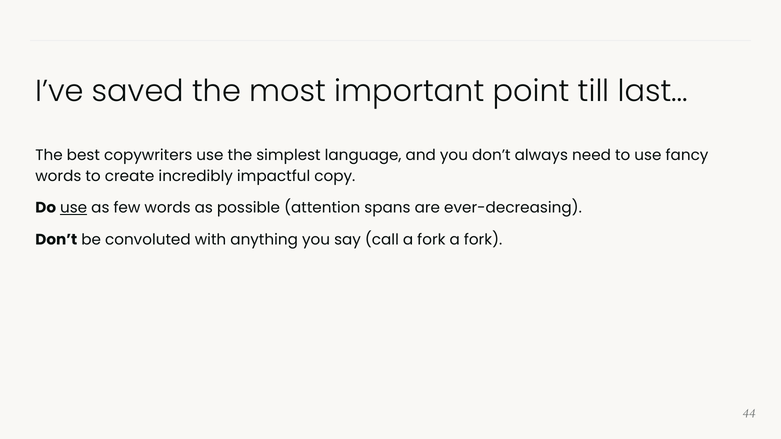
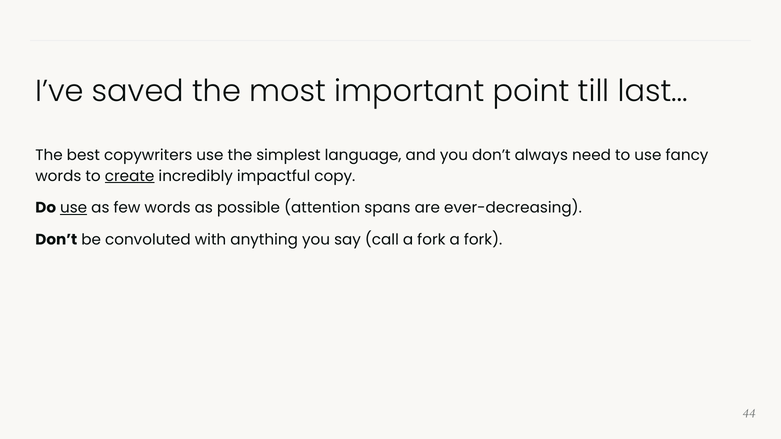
create underline: none -> present
